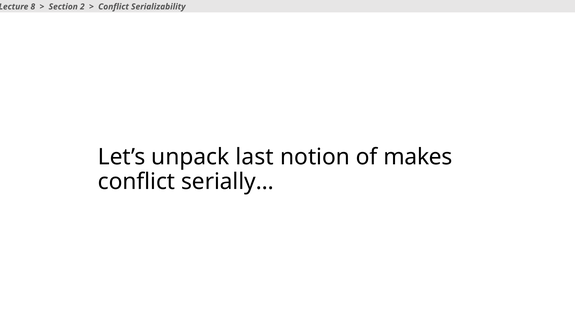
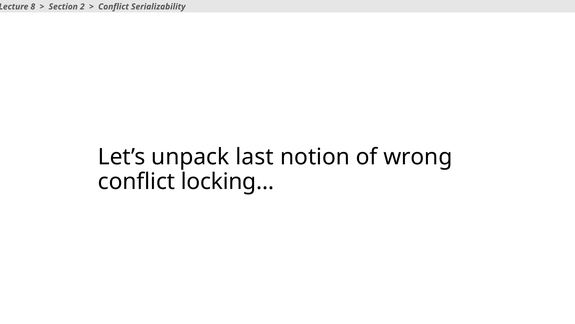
makes: makes -> wrong
serially…: serially… -> locking…
